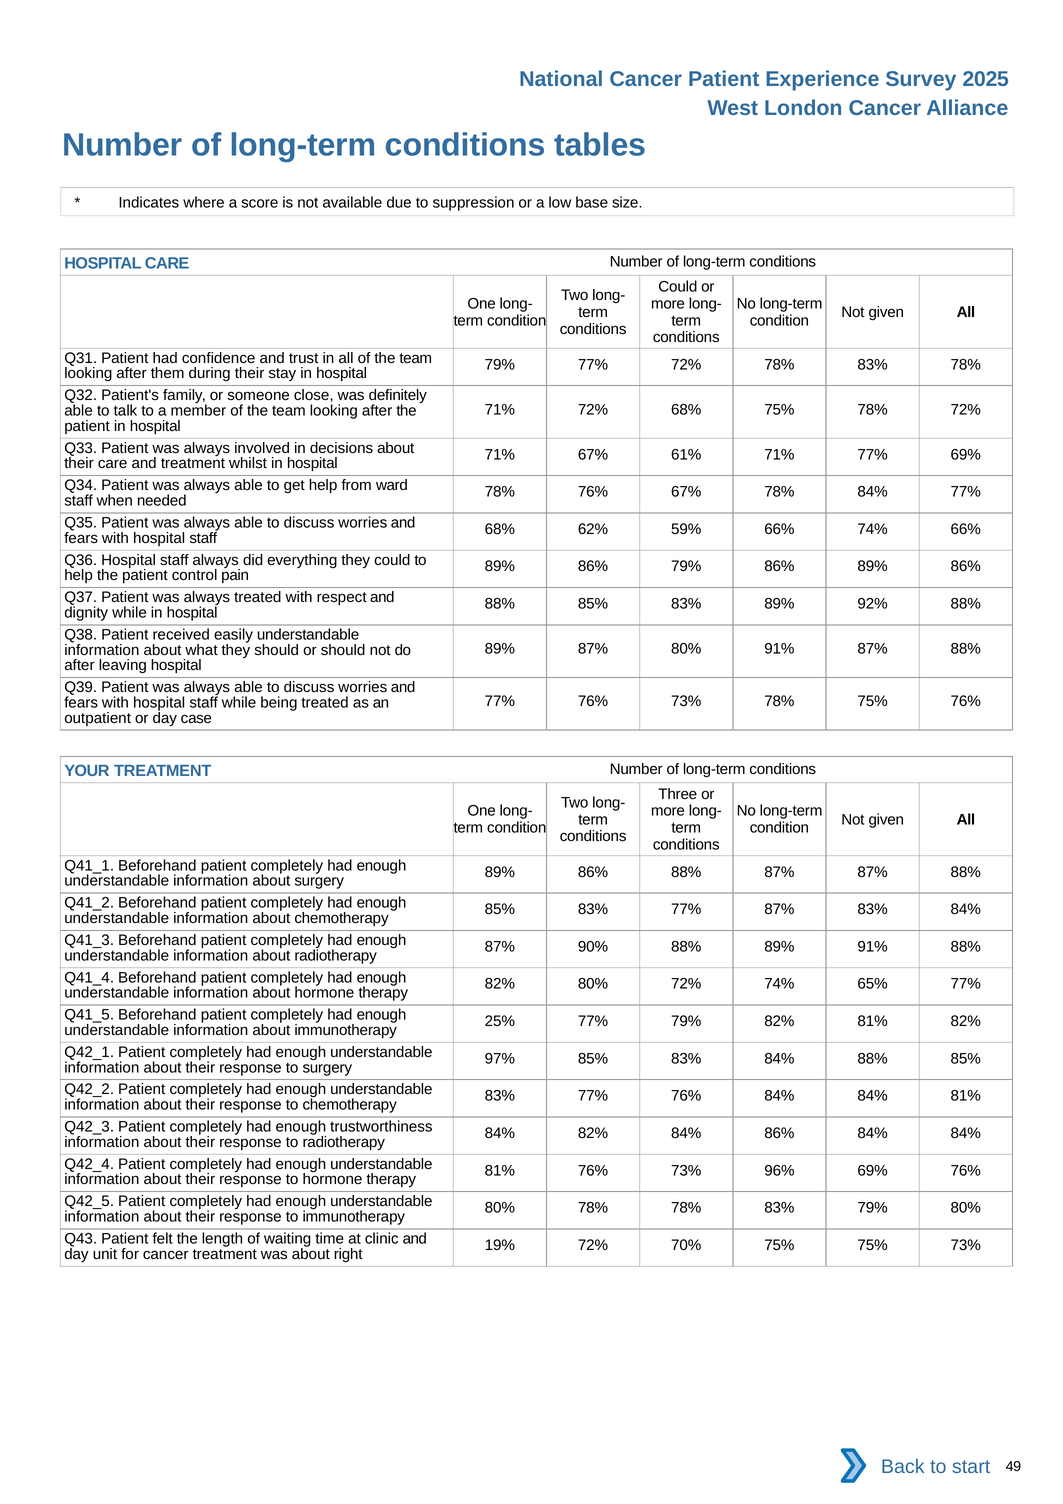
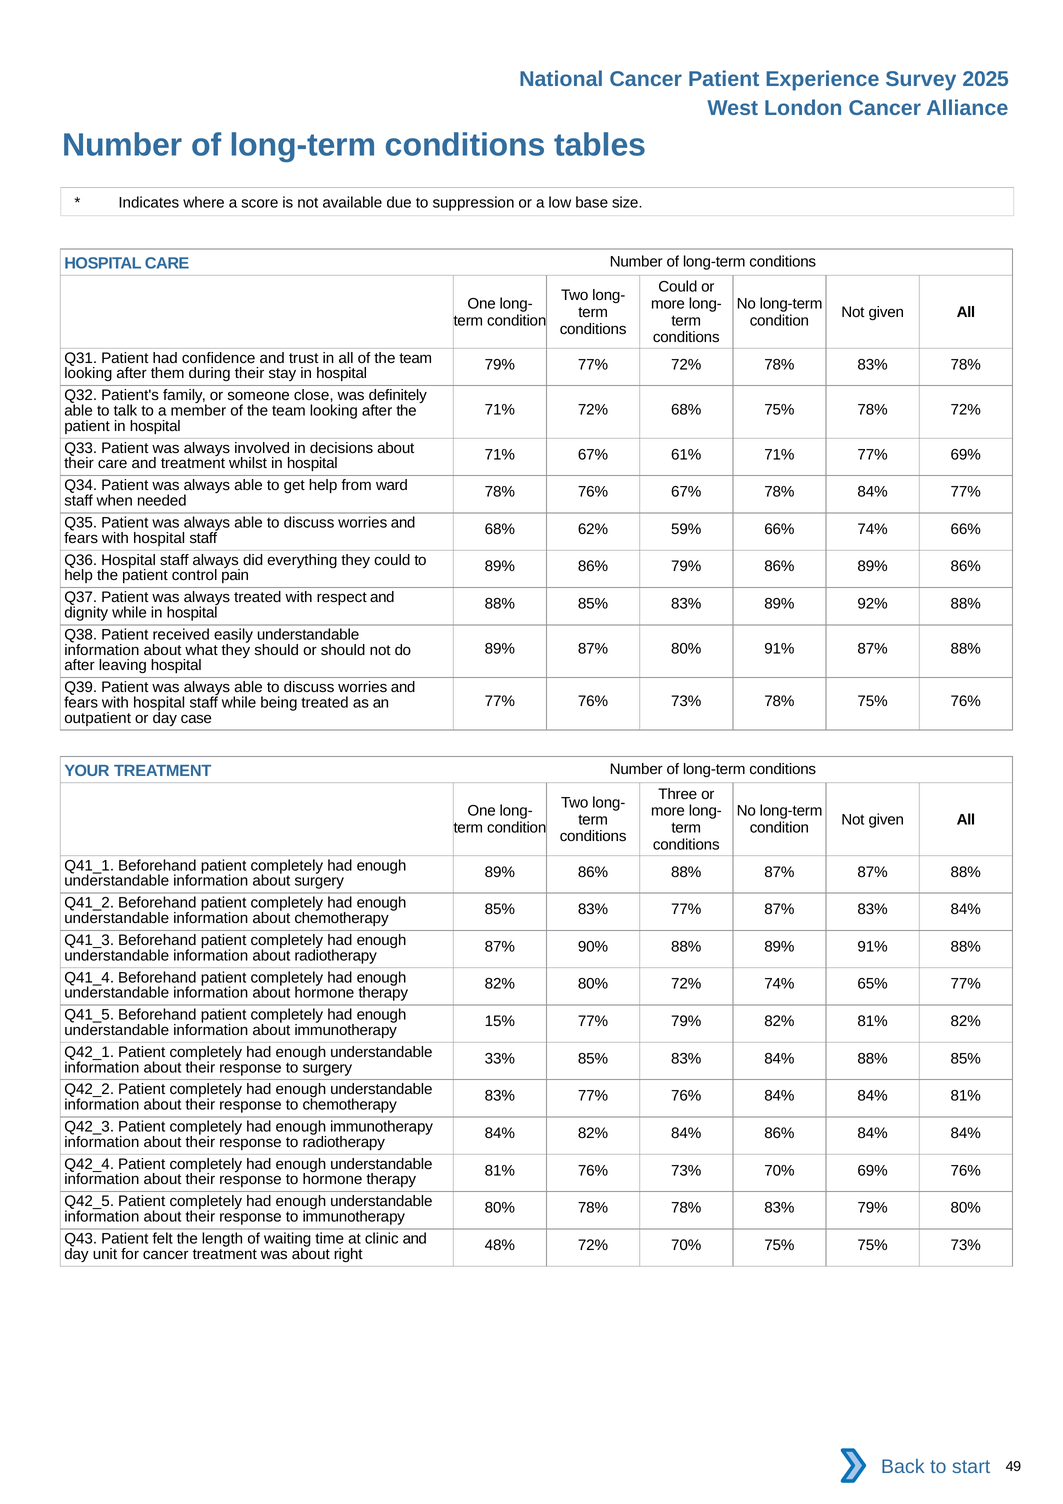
25%: 25% -> 15%
97%: 97% -> 33%
enough trustworthiness: trustworthiness -> immunotherapy
73% 96%: 96% -> 70%
19%: 19% -> 48%
